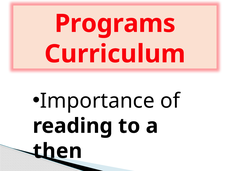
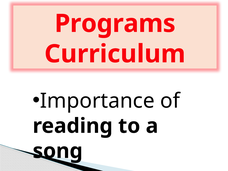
then: then -> song
